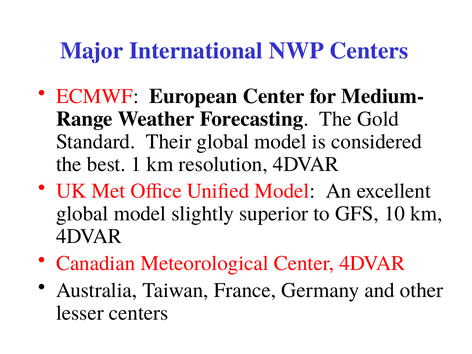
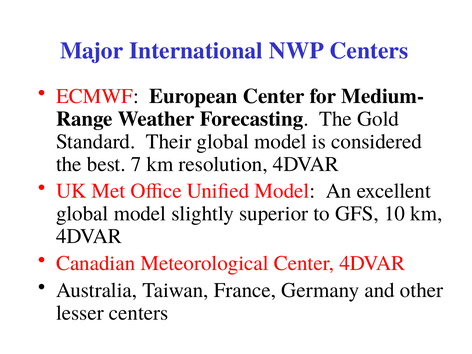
1: 1 -> 7
